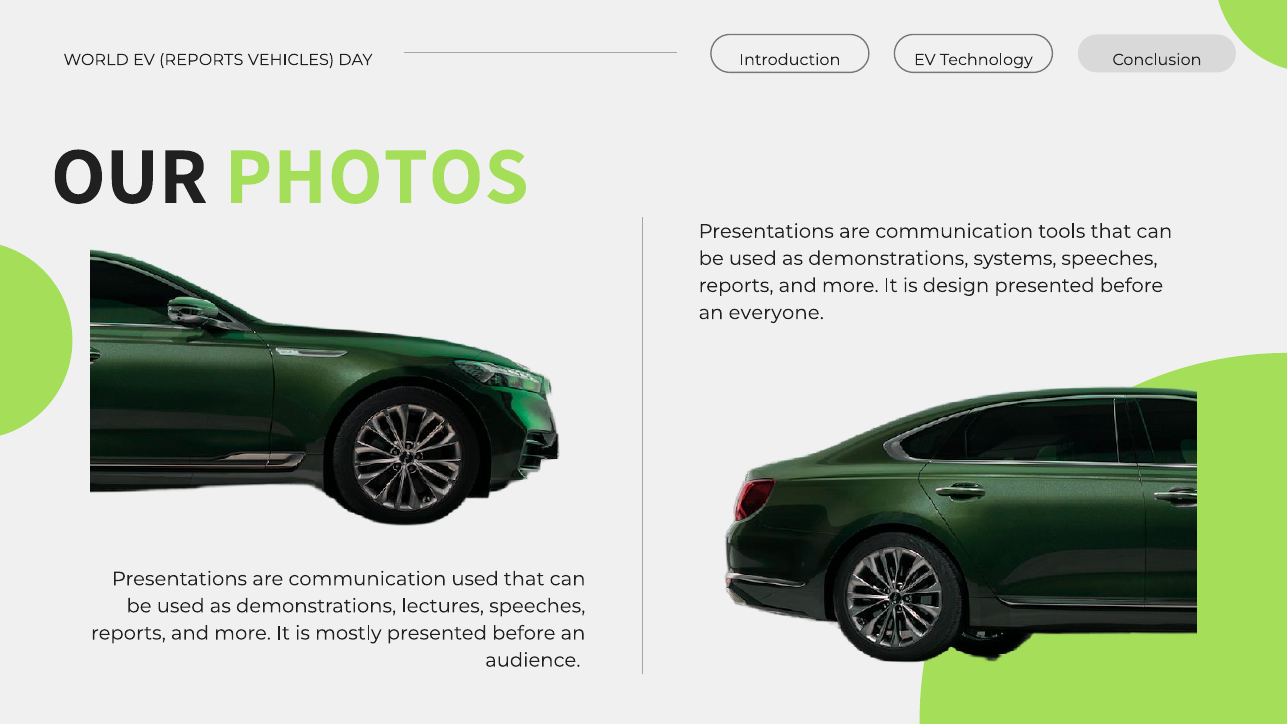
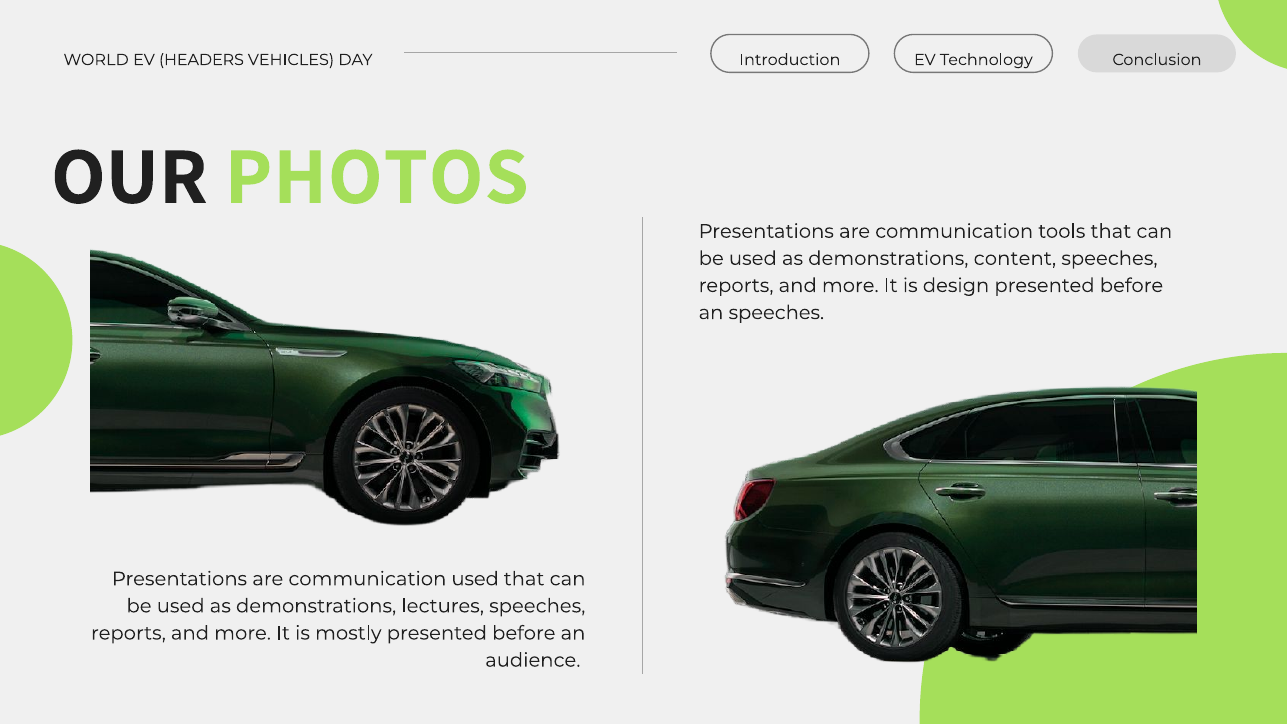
EV REPORTS: REPORTS -> HEADERS
systems: systems -> content
an everyone: everyone -> speeches
